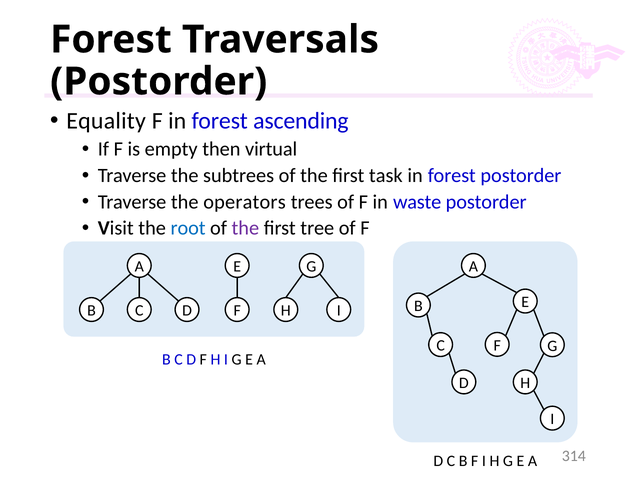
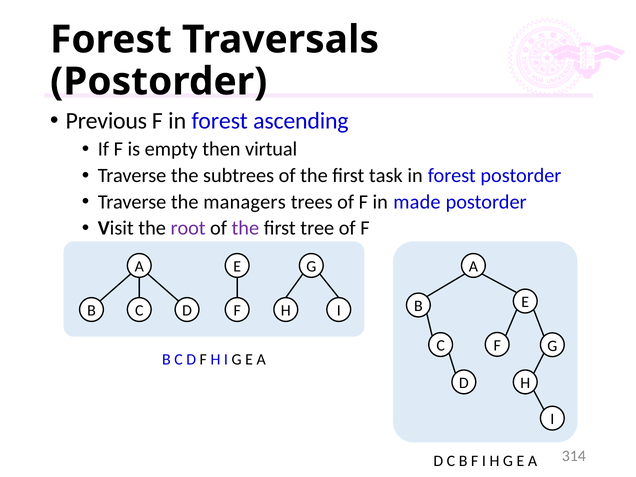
Equality: Equality -> Previous
operators: operators -> managers
waste: waste -> made
root colour: blue -> purple
